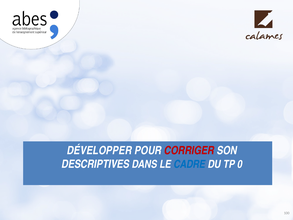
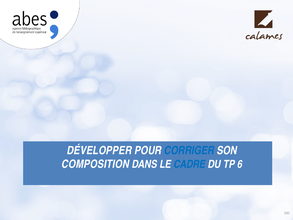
CORRIGER colour: red -> blue
DESCRIPTIVES: DESCRIPTIVES -> COMPOSITION
0: 0 -> 6
